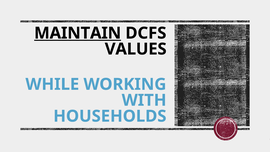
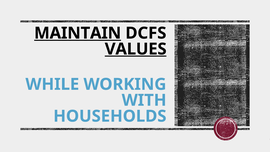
VALUES underline: none -> present
